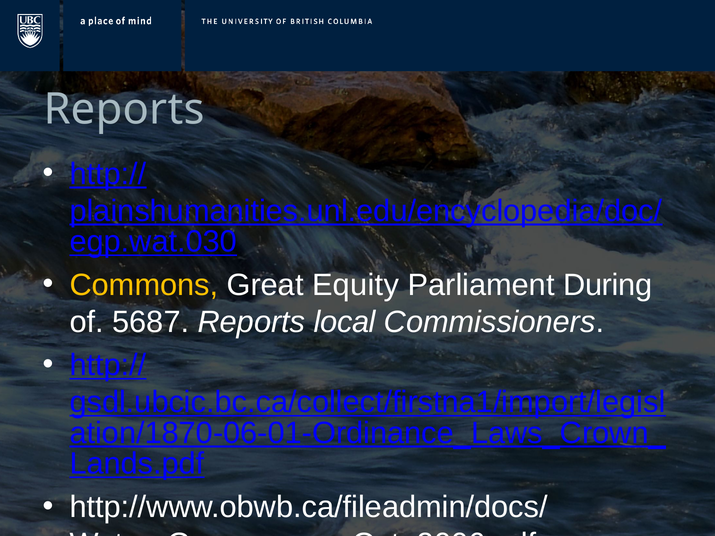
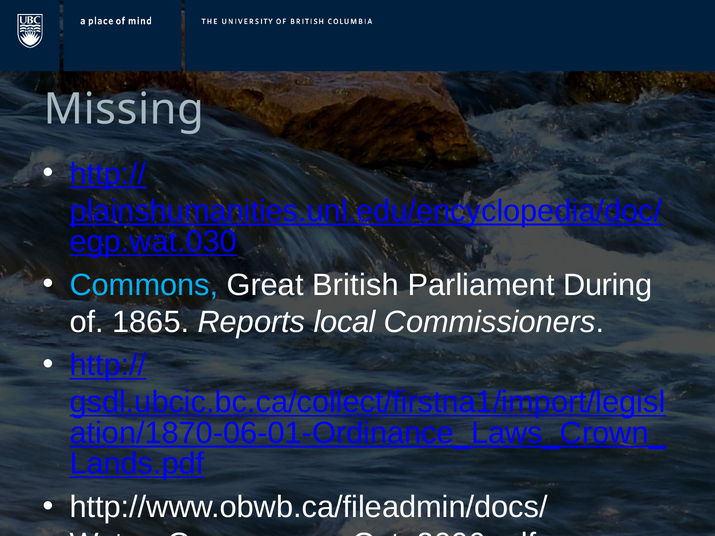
Reports at (124, 109): Reports -> Missing
Commons colour: yellow -> light blue
Equity: Equity -> British
5687: 5687 -> 1865
